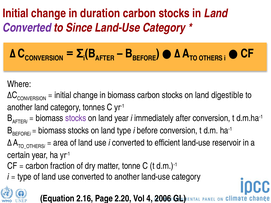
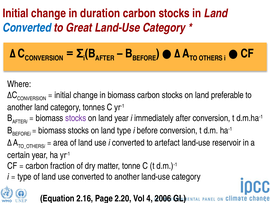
Converted at (27, 28) colour: purple -> blue
Since: Since -> Great
digestible: digestible -> preferable
efficient: efficient -> artefact
